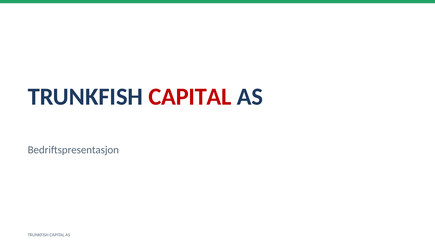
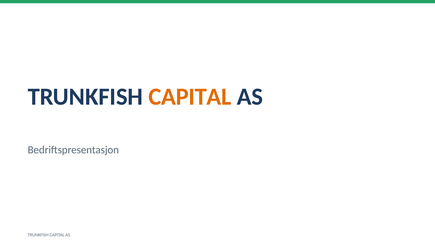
CAPITAL at (190, 96) colour: red -> orange
